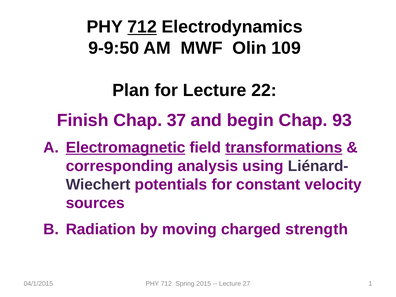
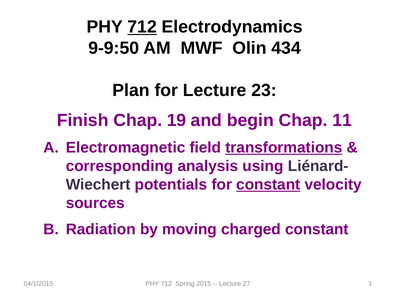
109: 109 -> 434
22: 22 -> 23
37: 37 -> 19
93: 93 -> 11
Electromagnetic underline: present -> none
constant at (268, 185) underline: none -> present
charged strength: strength -> constant
